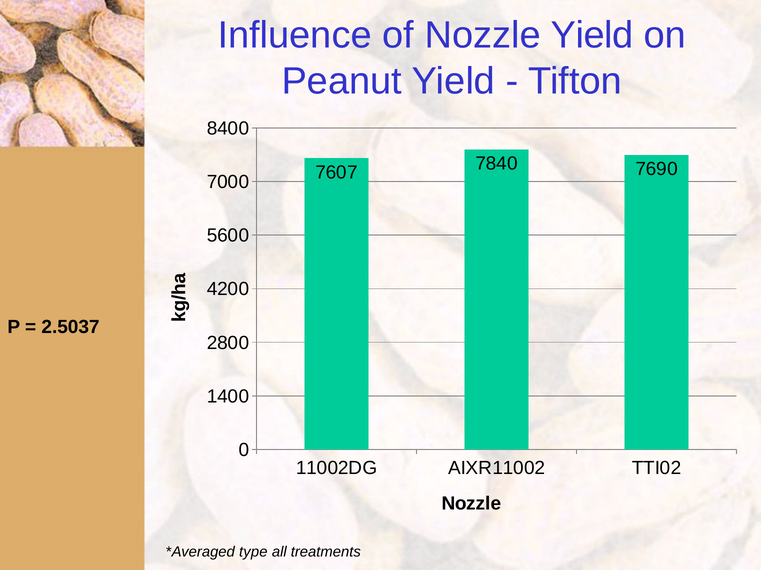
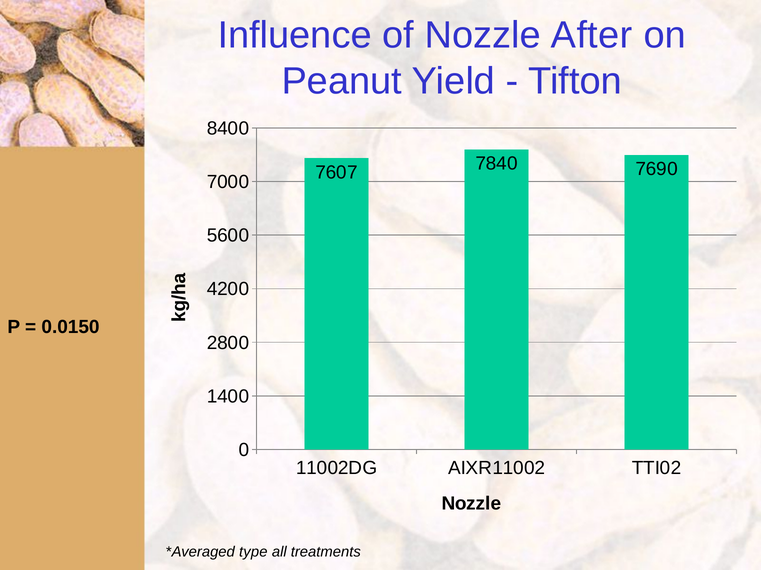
Nozzle Yield: Yield -> After
2.5037: 2.5037 -> 0.0150
